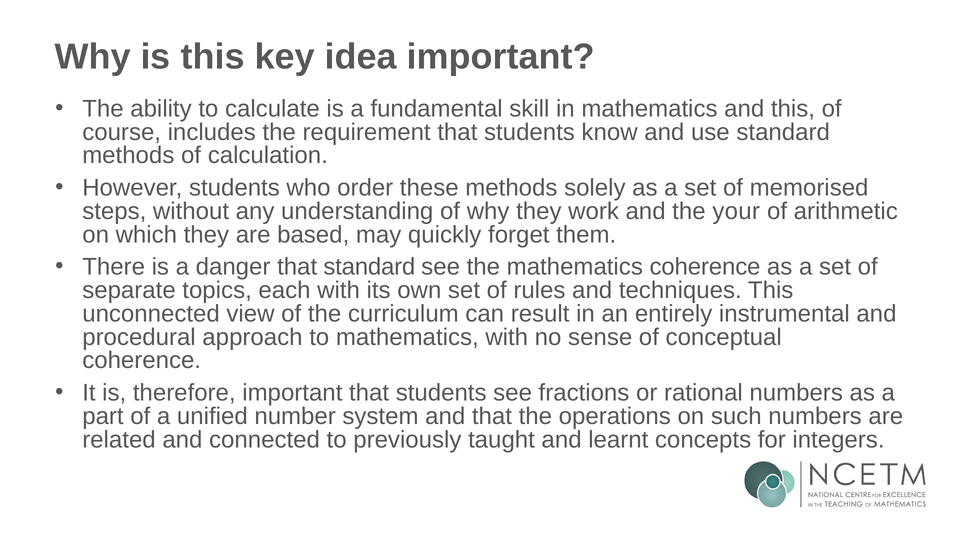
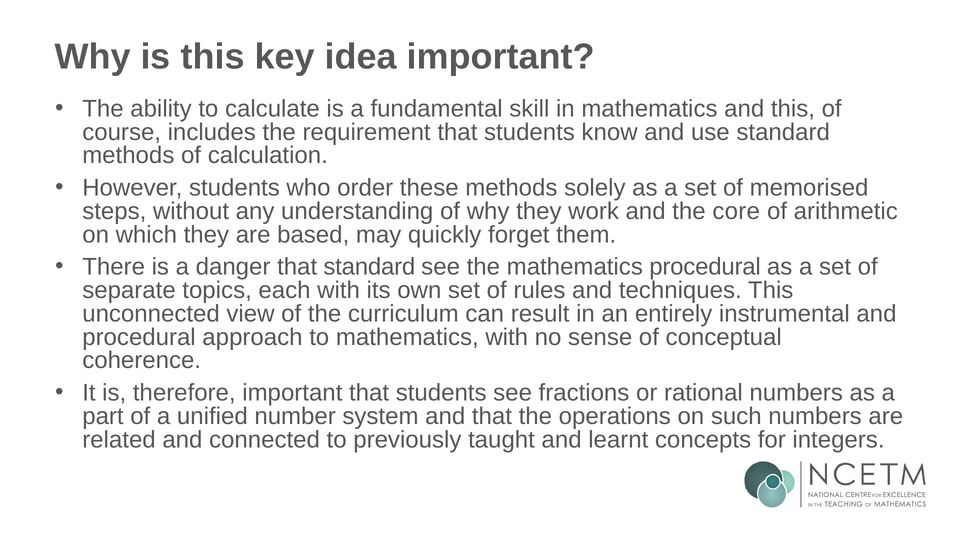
your: your -> core
mathematics coherence: coherence -> procedural
